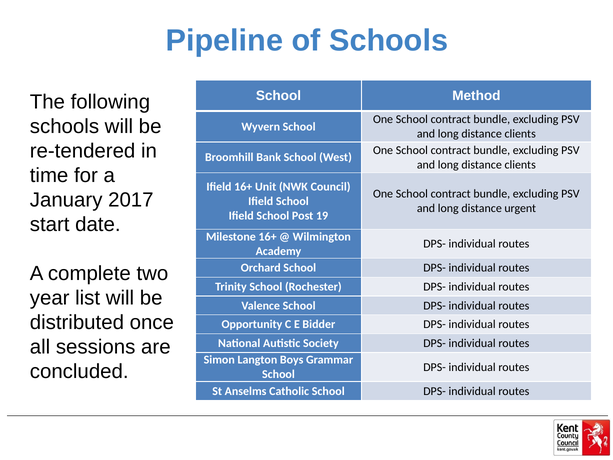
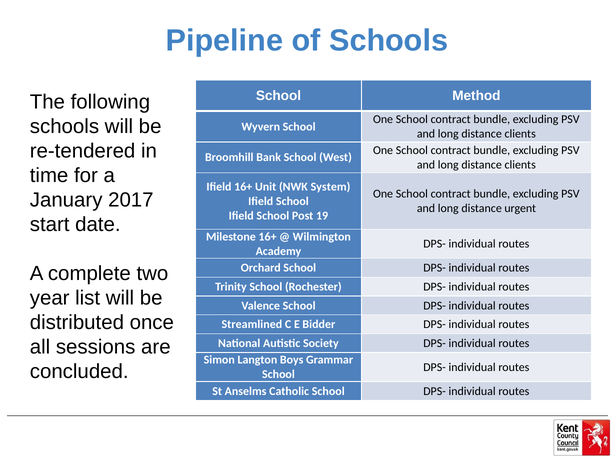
Council: Council -> System
Opportunity: Opportunity -> Streamlined
